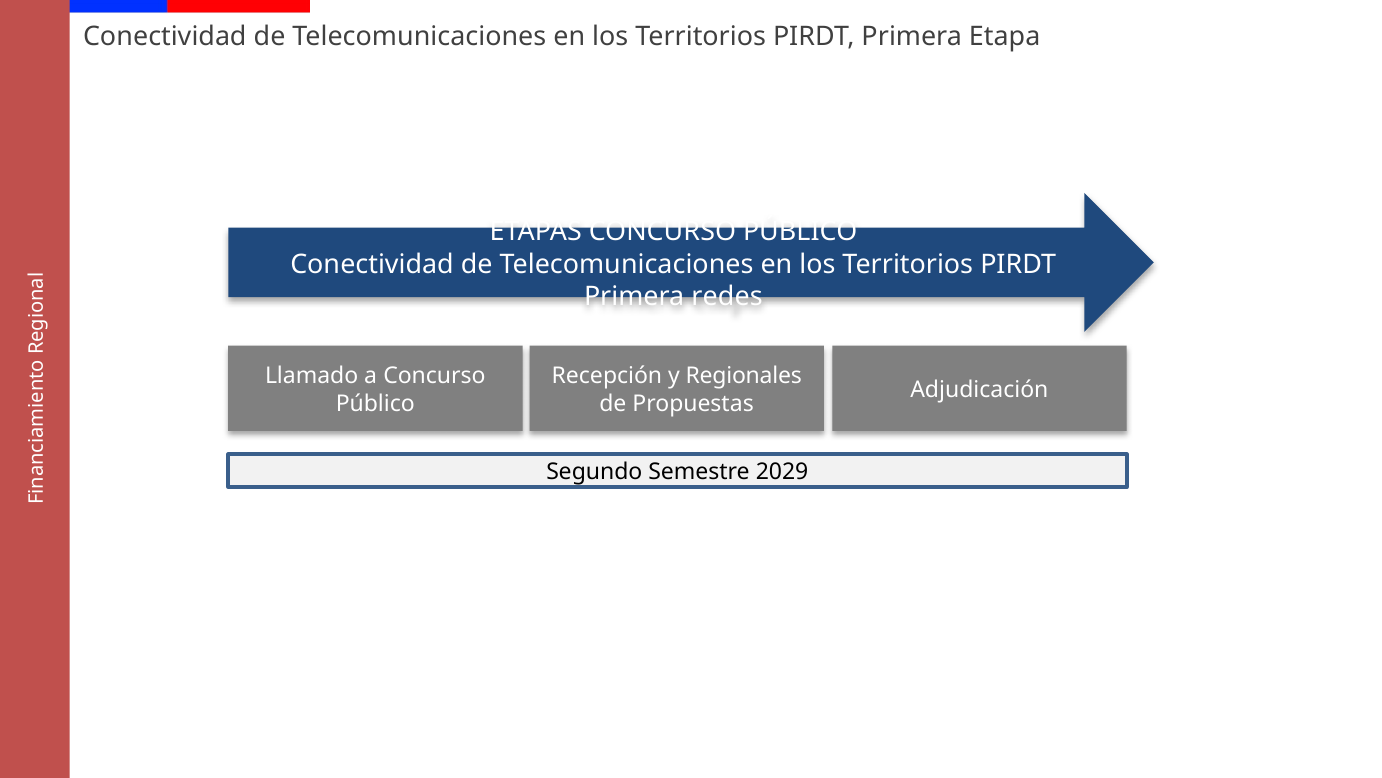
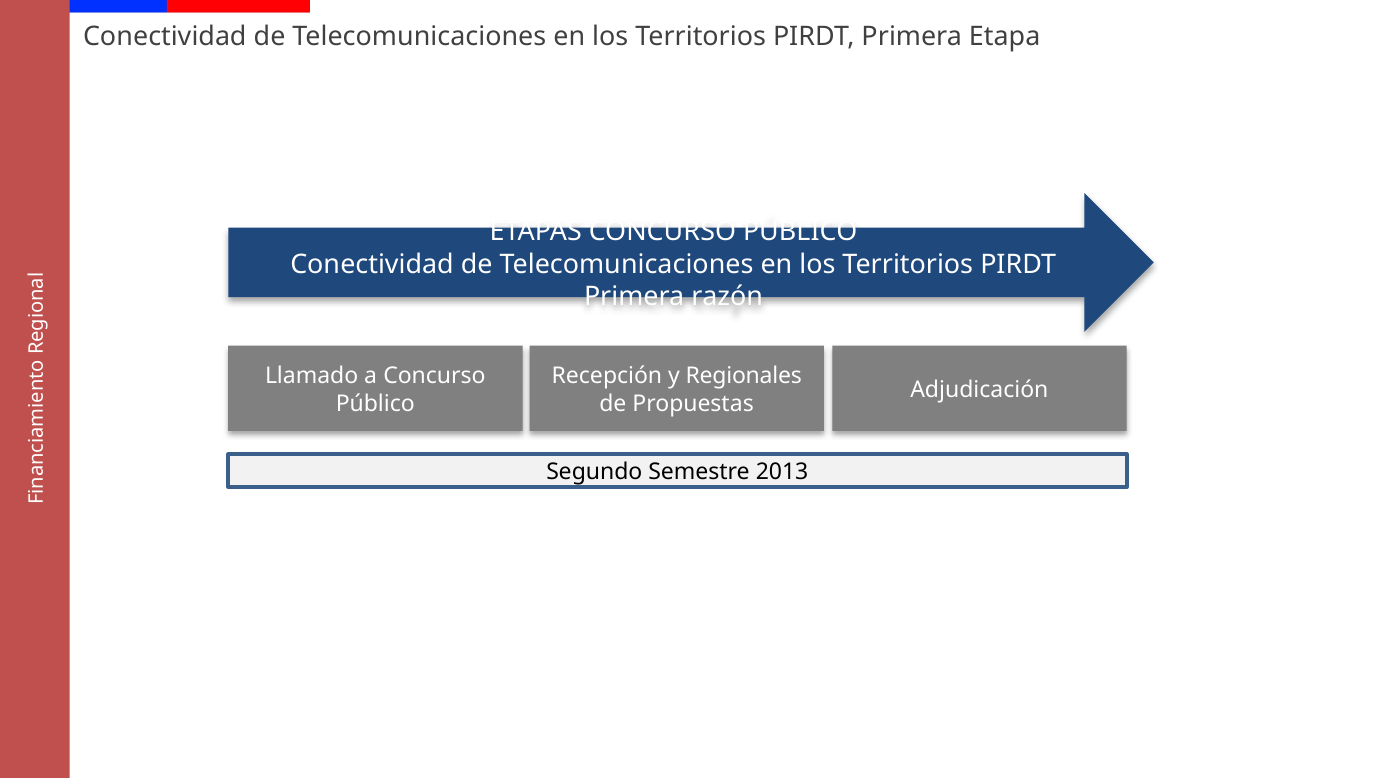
redes: redes -> razón
2029: 2029 -> 2013
